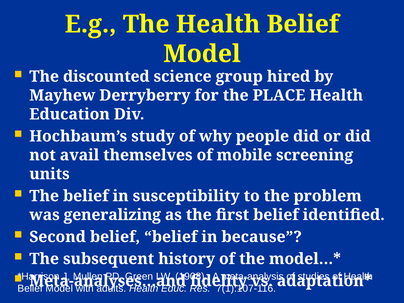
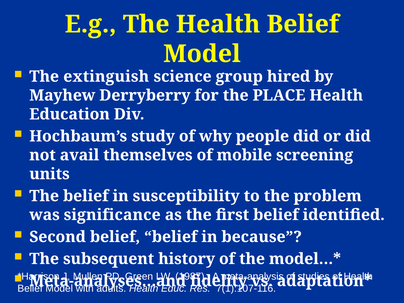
discounted: discounted -> extinguish
generalizing: generalizing -> significance
1908: 1908 -> 1987
